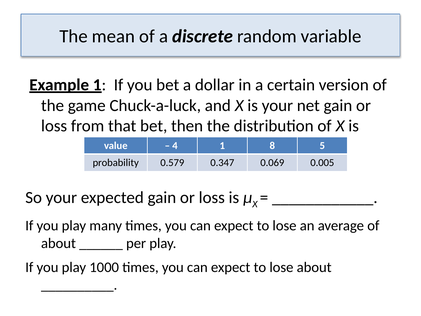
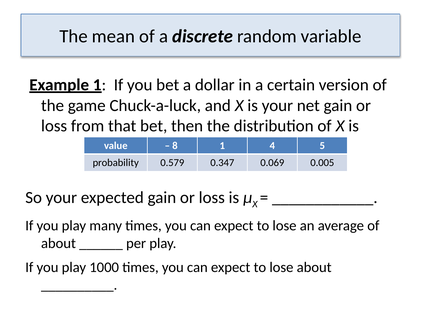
4: 4 -> 8
8: 8 -> 4
